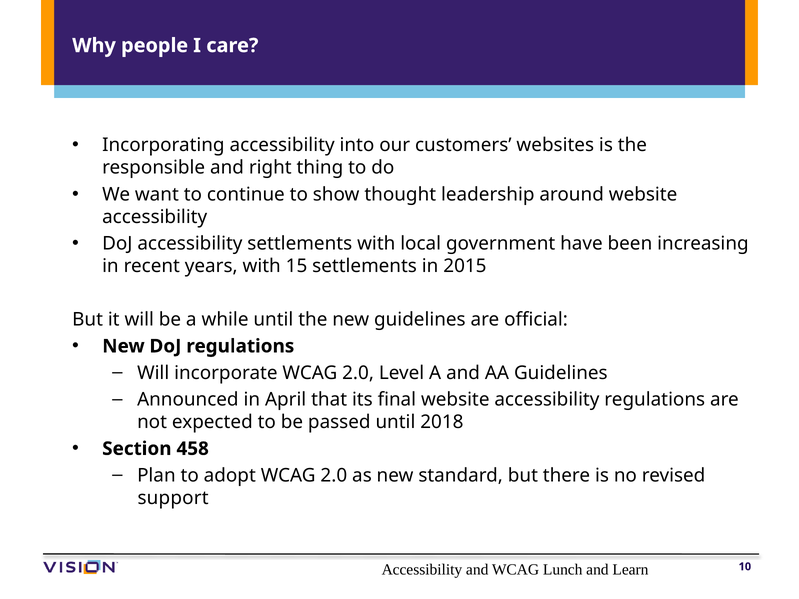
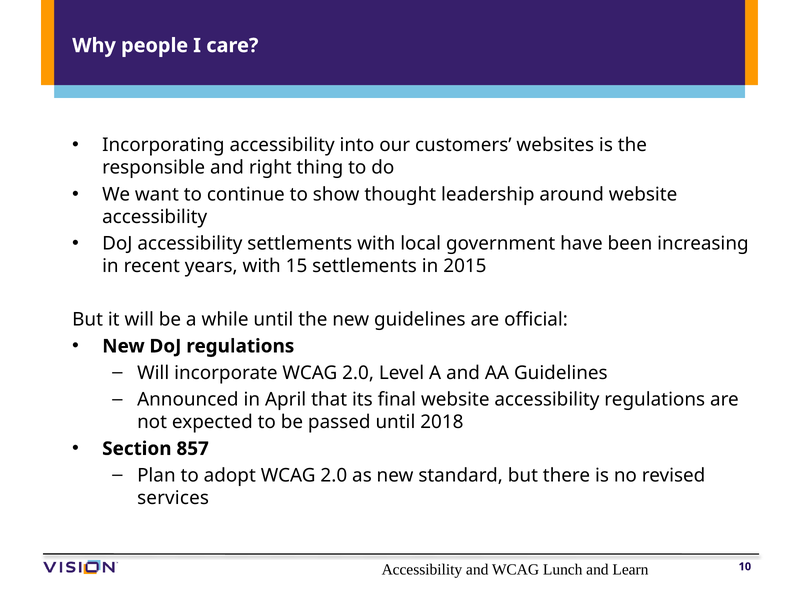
458: 458 -> 857
support: support -> services
